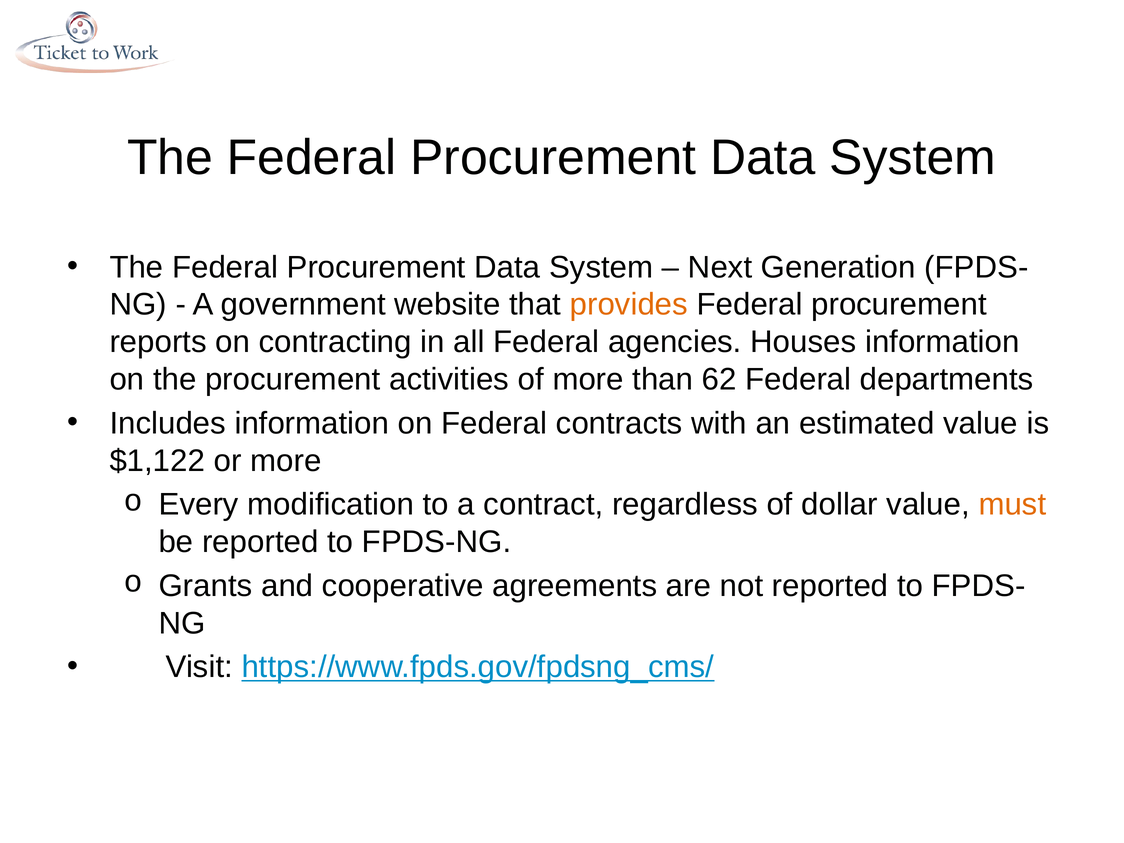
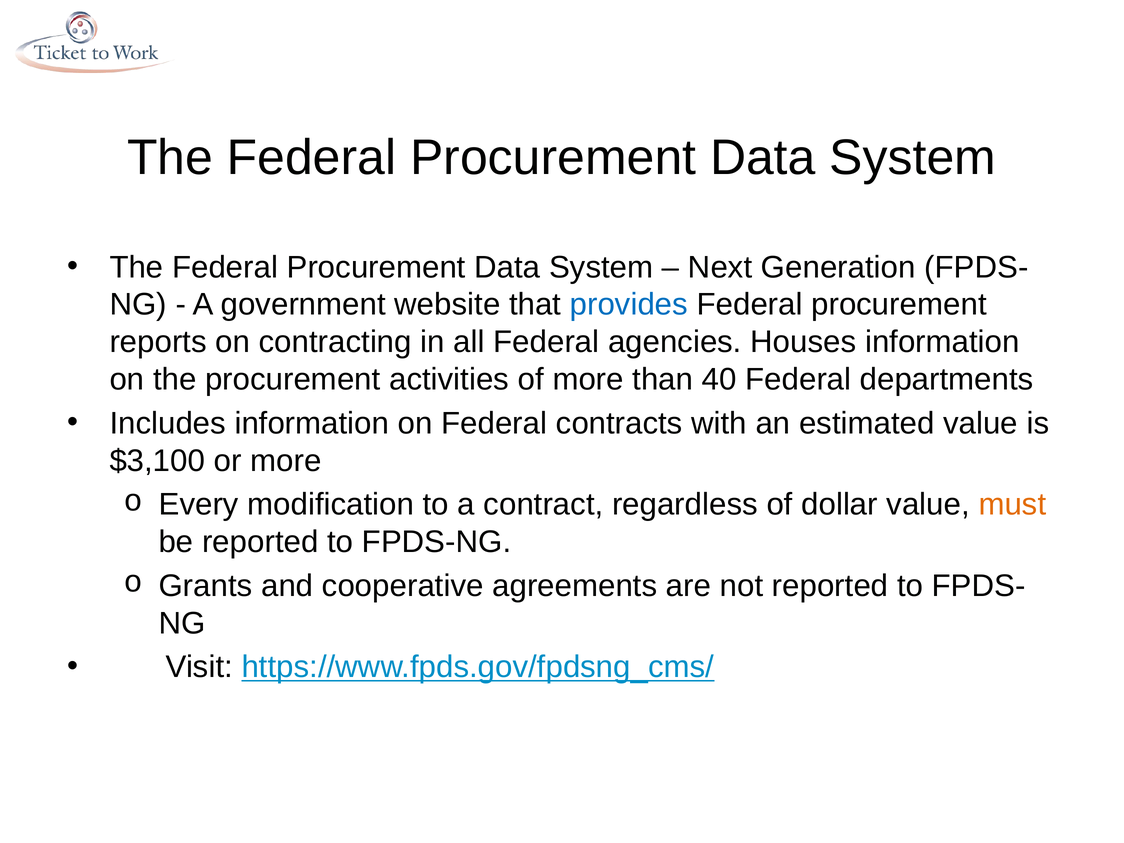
provides colour: orange -> blue
62: 62 -> 40
$1,122: $1,122 -> $3,100
